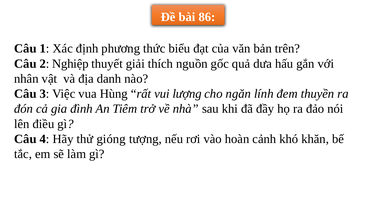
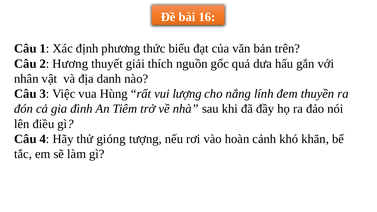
86: 86 -> 16
Nghiệp: Nghiệp -> Hương
ngăn: ngăn -> nắng
